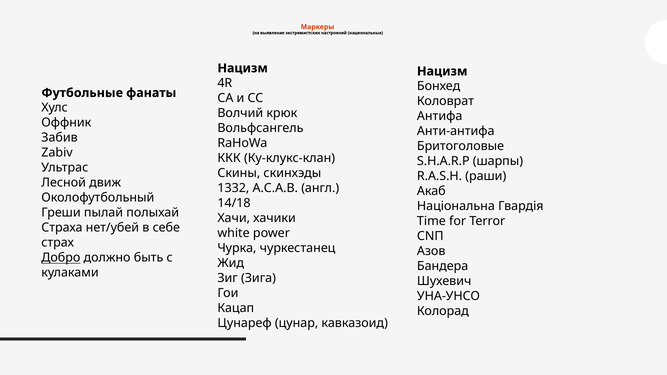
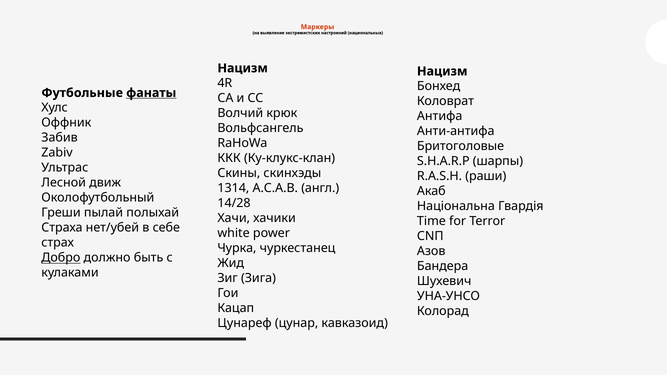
фанаты underline: none -> present
1332: 1332 -> 1314
14/18: 14/18 -> 14/28
